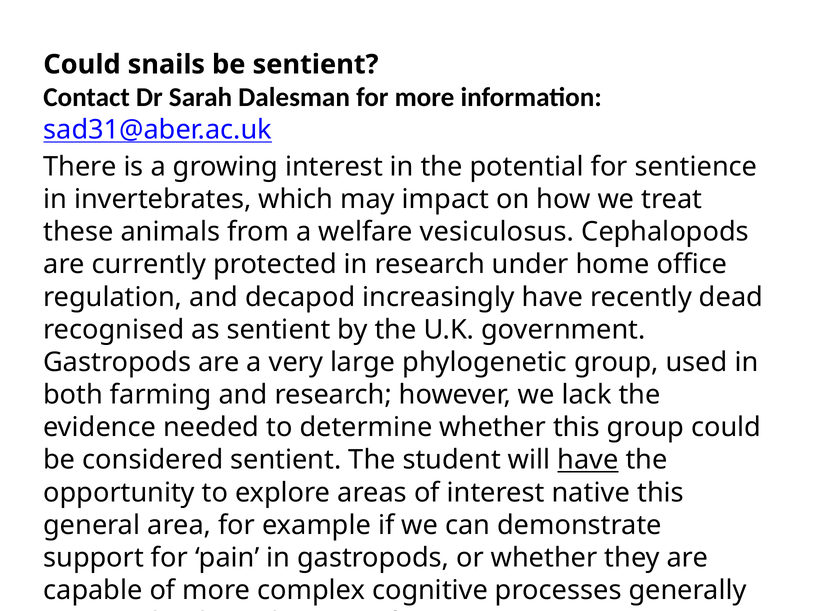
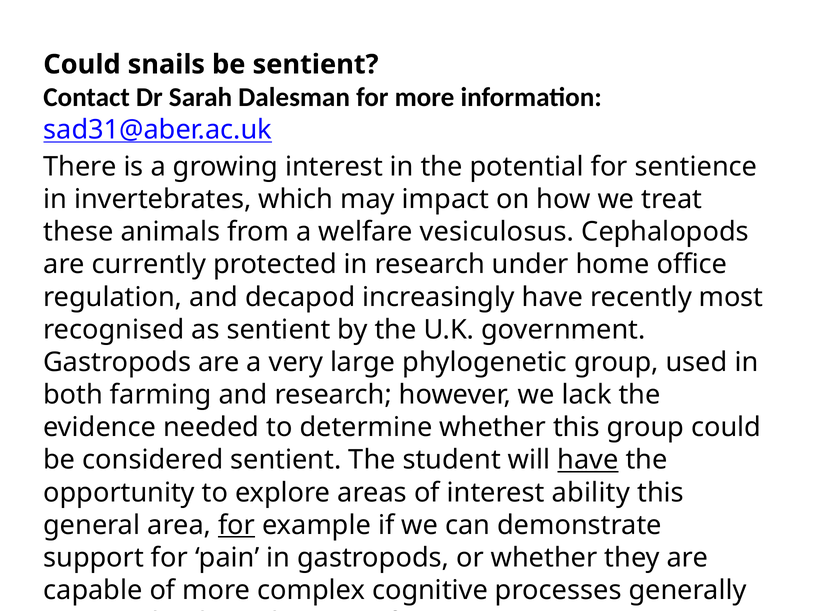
dead: dead -> most
native: native -> ability
for at (237, 525) underline: none -> present
